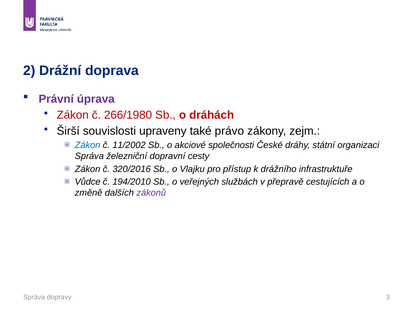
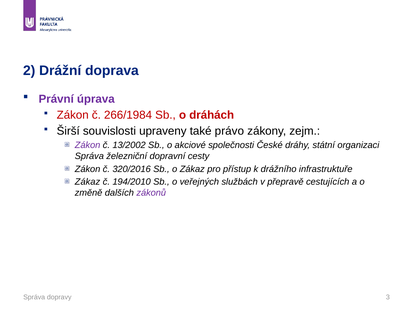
266/1980: 266/1980 -> 266/1984
Zákon at (88, 145) colour: blue -> purple
11/2002: 11/2002 -> 13/2002
o Vlajku: Vlajku -> Zákaz
Vůdce at (88, 182): Vůdce -> Zákaz
